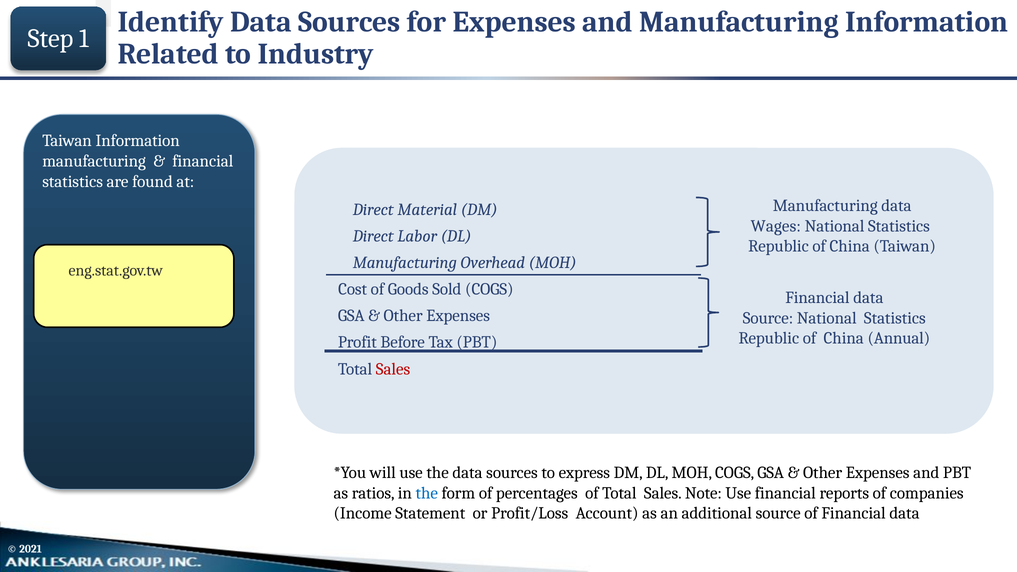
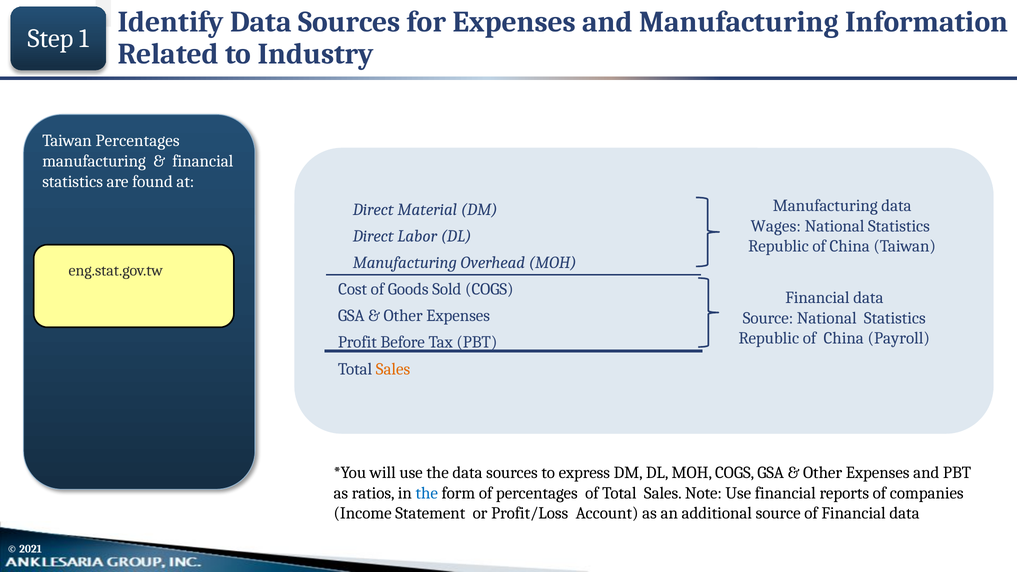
Taiwan Information: Information -> Percentages
Annual: Annual -> Payroll
Sales at (393, 369) colour: red -> orange
